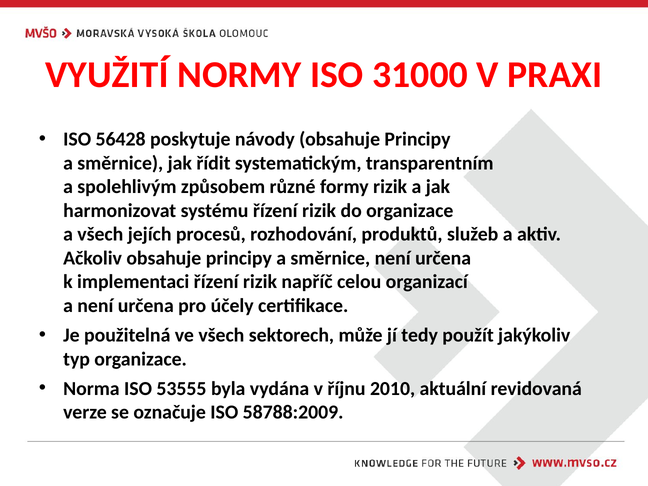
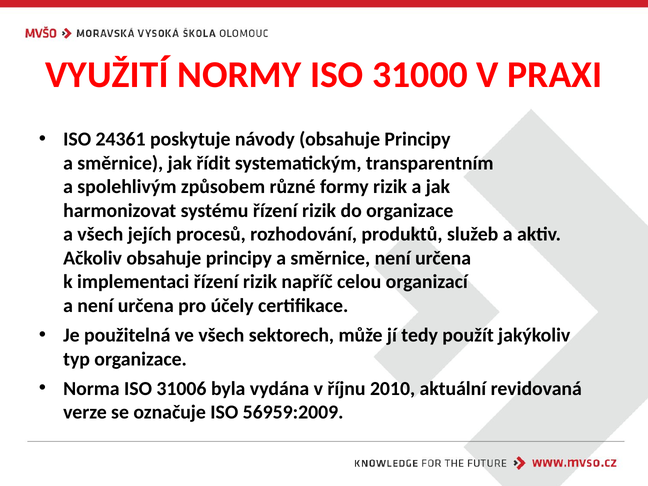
56428: 56428 -> 24361
53555: 53555 -> 31006
58788:2009: 58788:2009 -> 56959:2009
